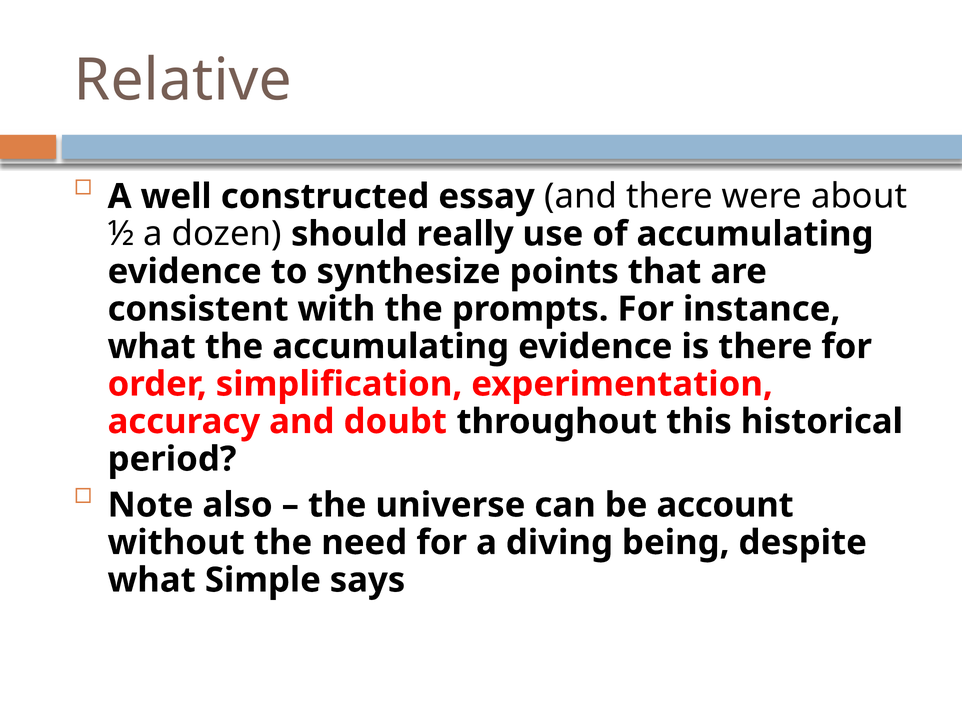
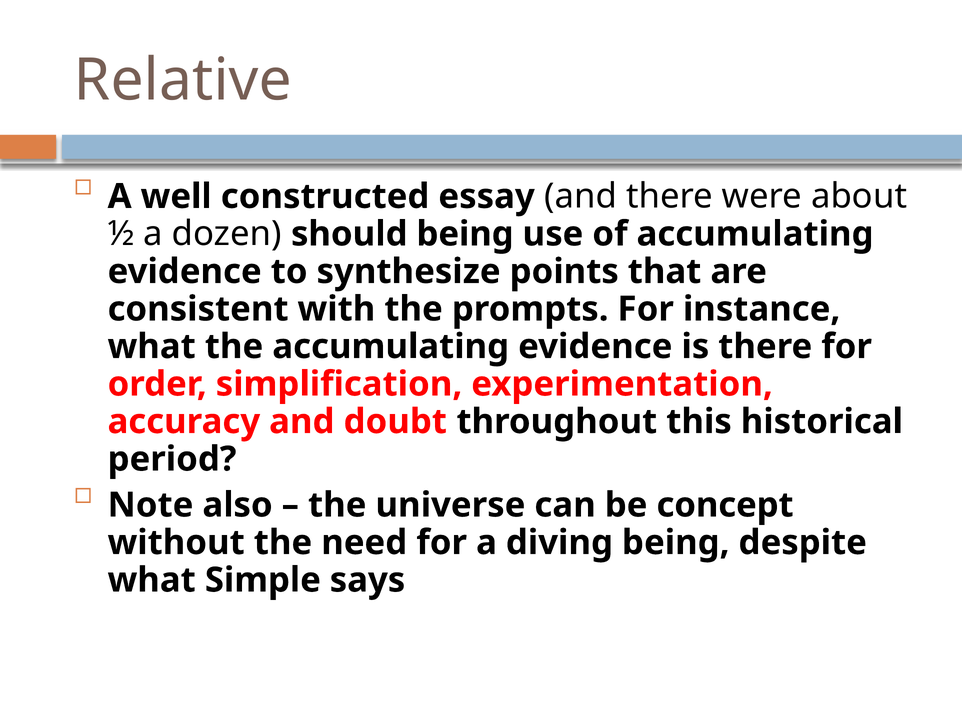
should really: really -> being
account: account -> concept
